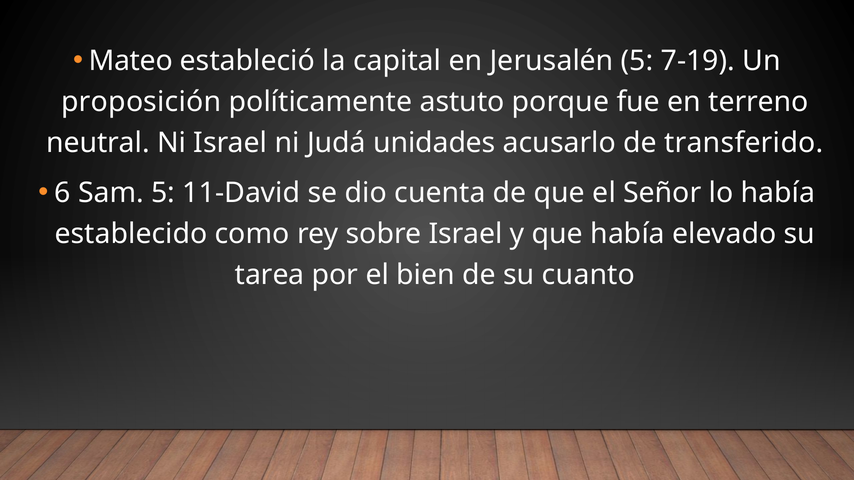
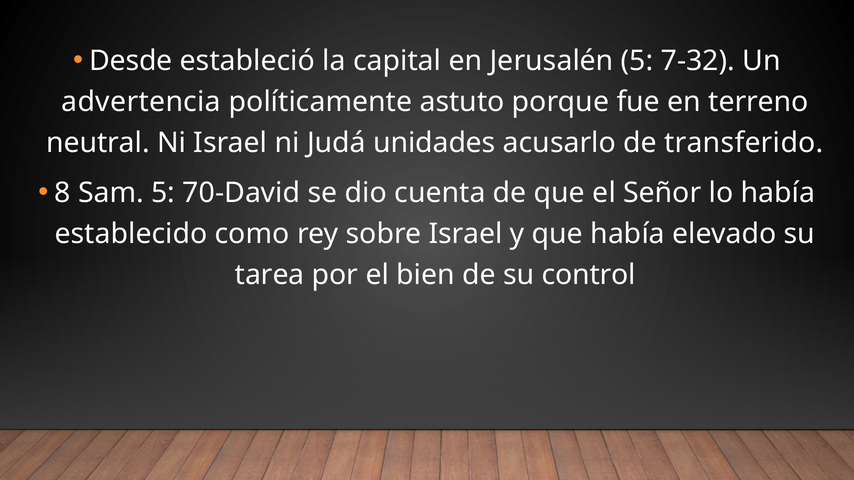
Mateo: Mateo -> Desde
7-19: 7-19 -> 7-32
proposición: proposición -> advertencia
6: 6 -> 8
11-David: 11-David -> 70-David
cuanto: cuanto -> control
